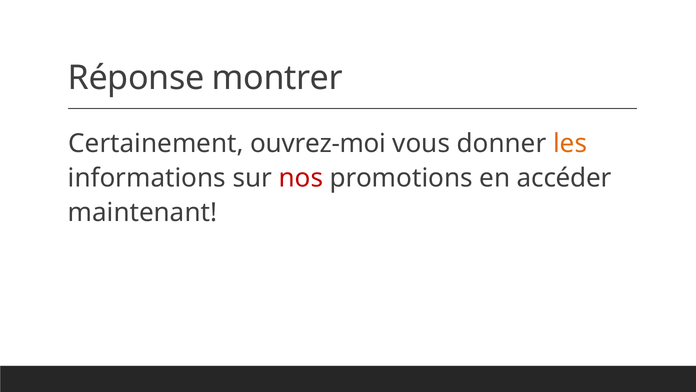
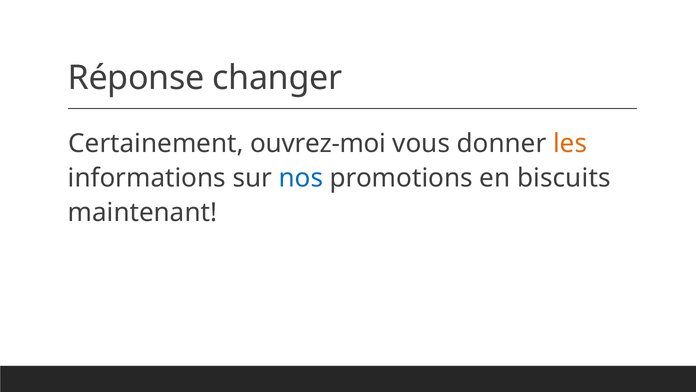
montrer: montrer -> changer
nos colour: red -> blue
accéder: accéder -> biscuits
